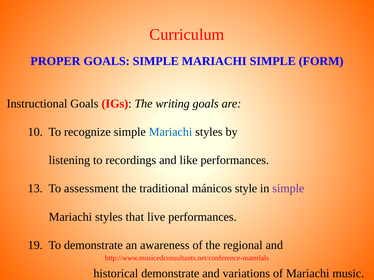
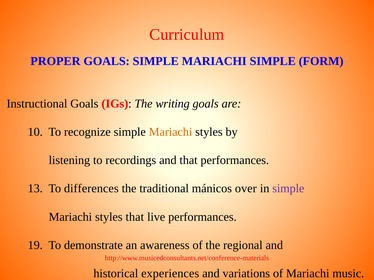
Mariachi at (171, 132) colour: blue -> orange
and like: like -> that
assessment: assessment -> differences
mánicos style: style -> over
historical demonstrate: demonstrate -> experiences
